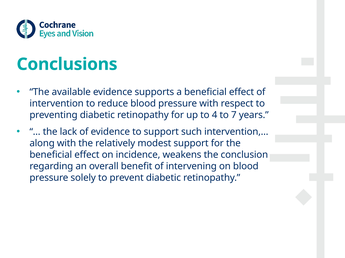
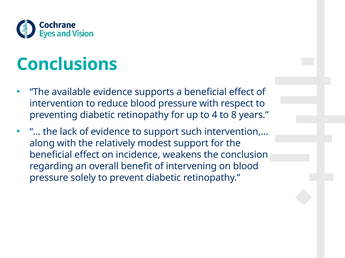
7: 7 -> 8
